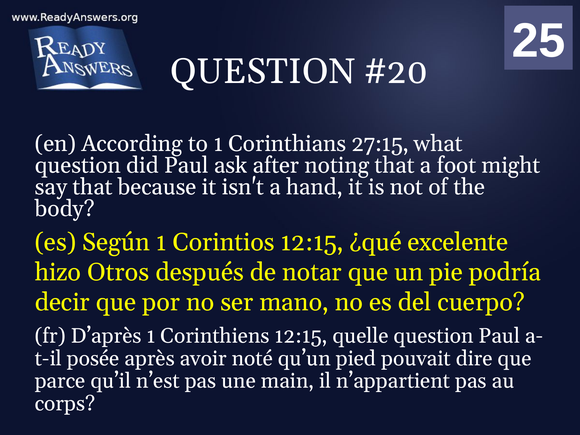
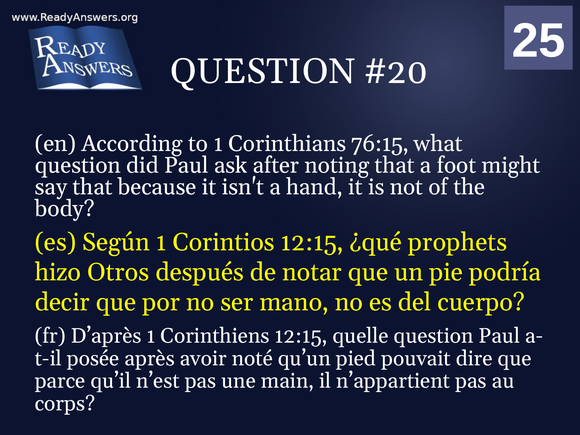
27:15: 27:15 -> 76:15
excelente: excelente -> prophets
